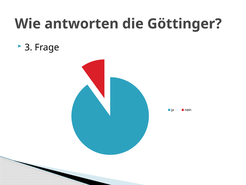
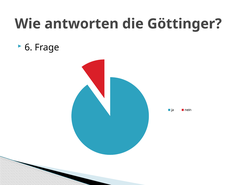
3: 3 -> 6
